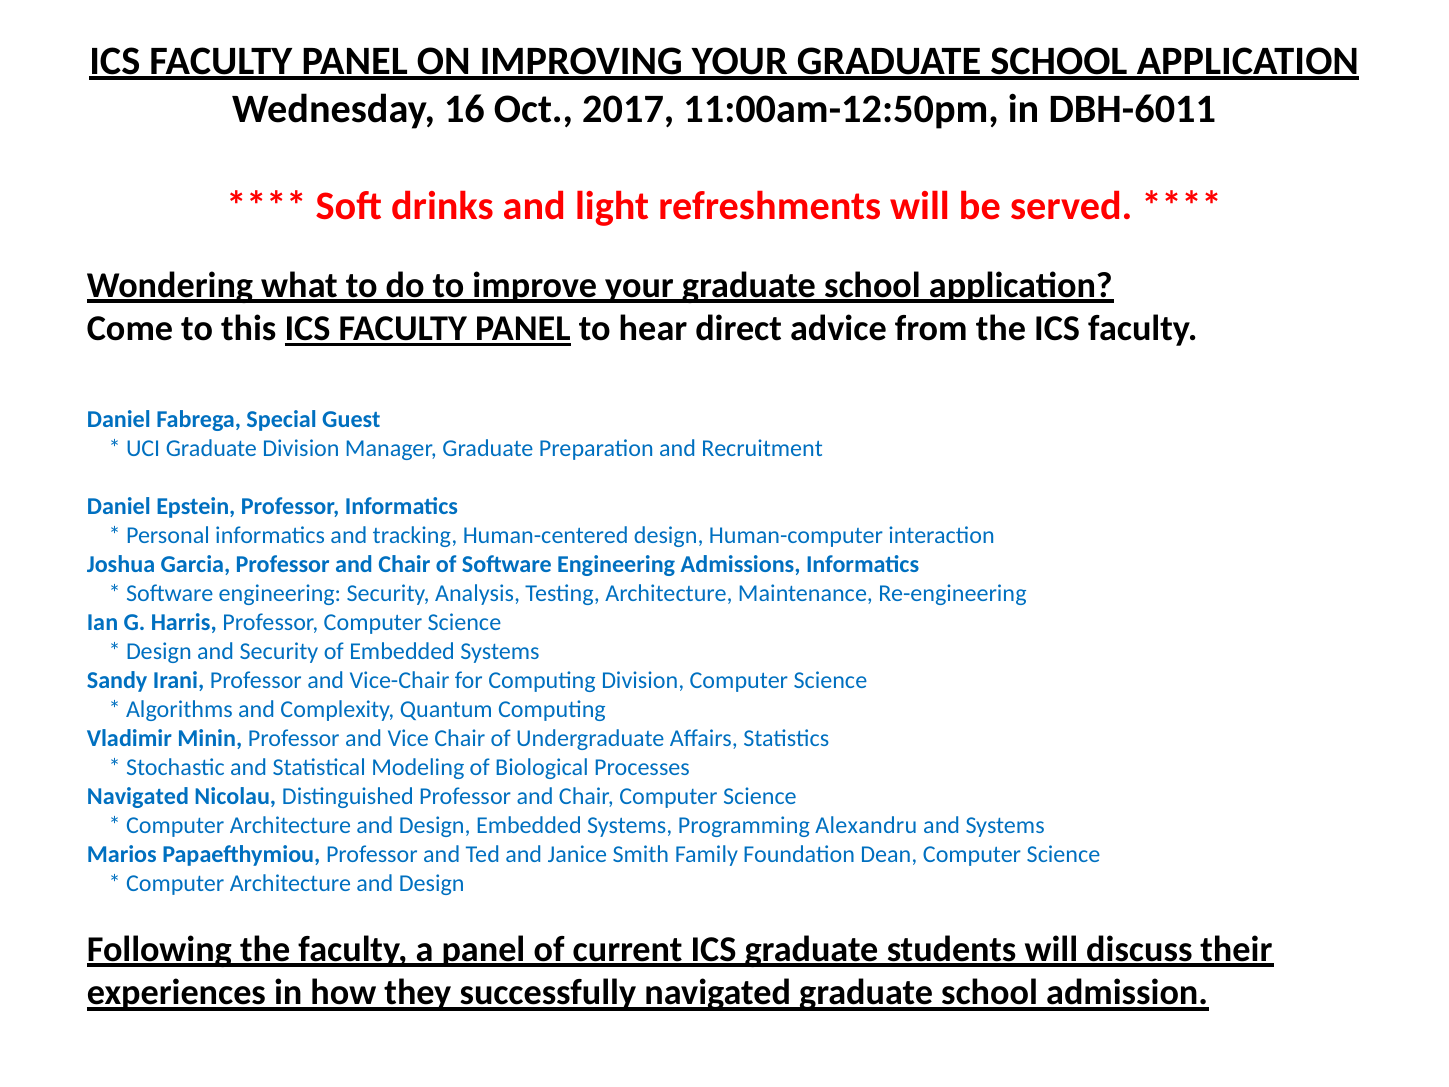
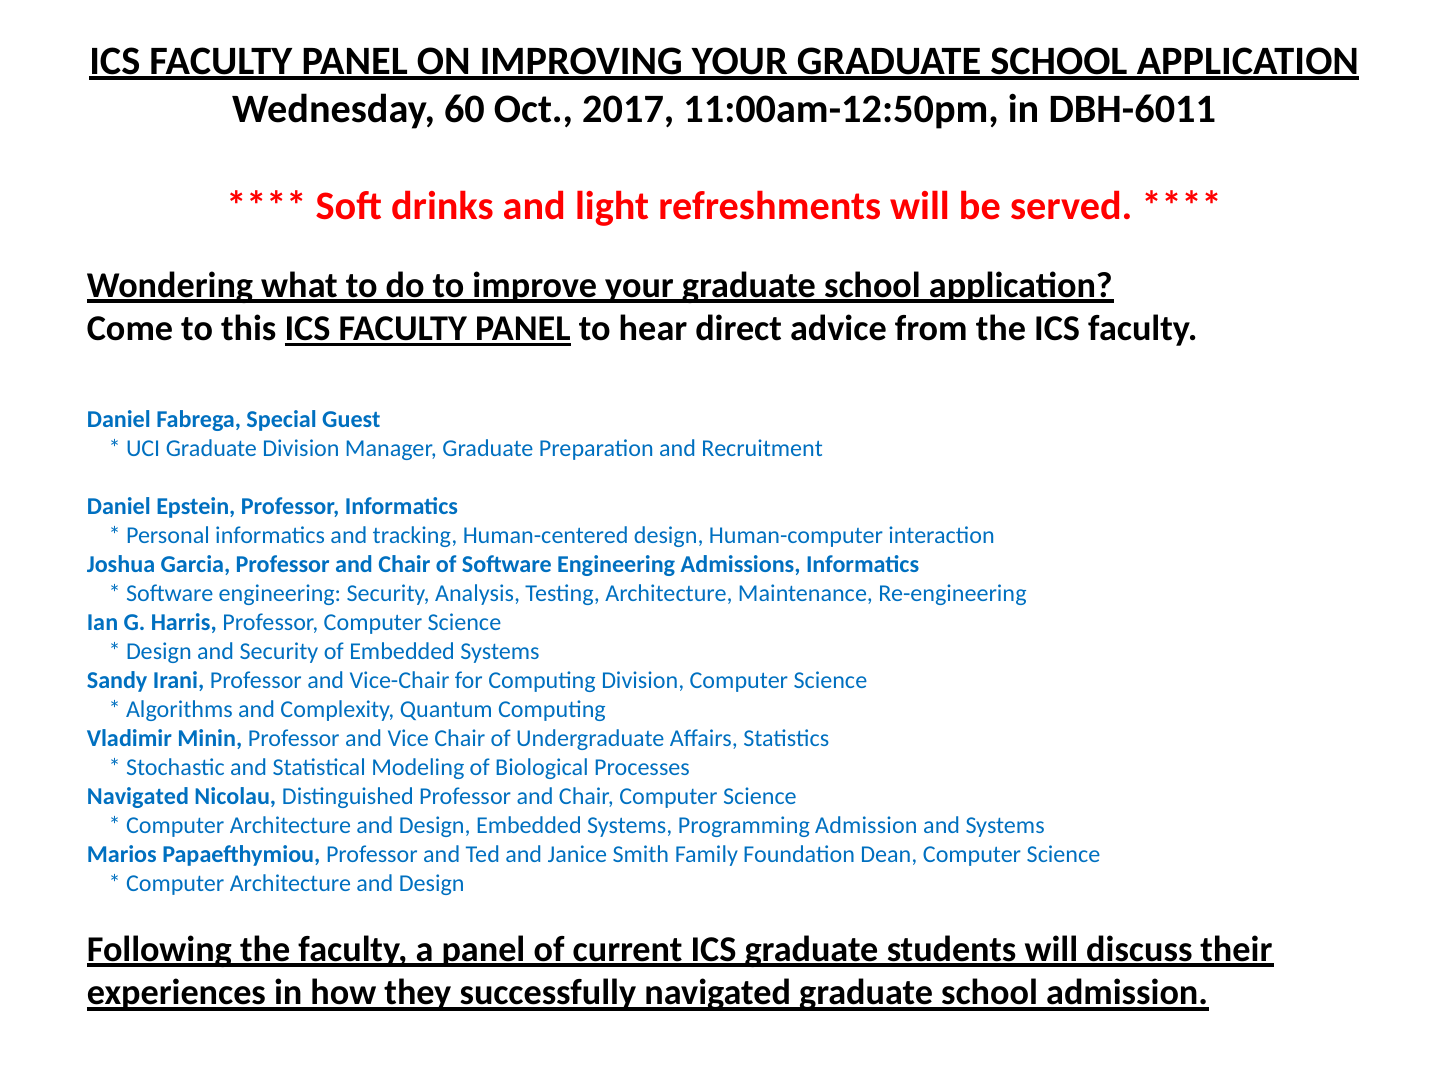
16: 16 -> 60
Programming Alexandru: Alexandru -> Admission
